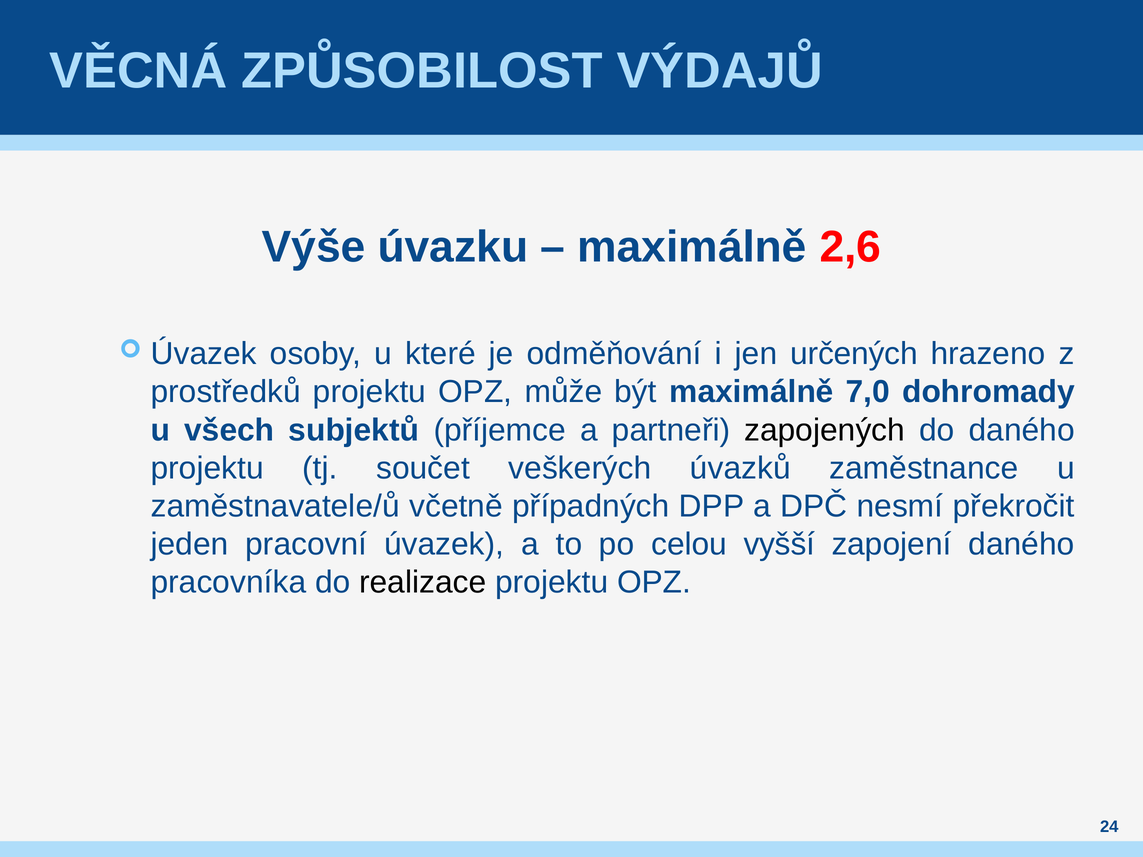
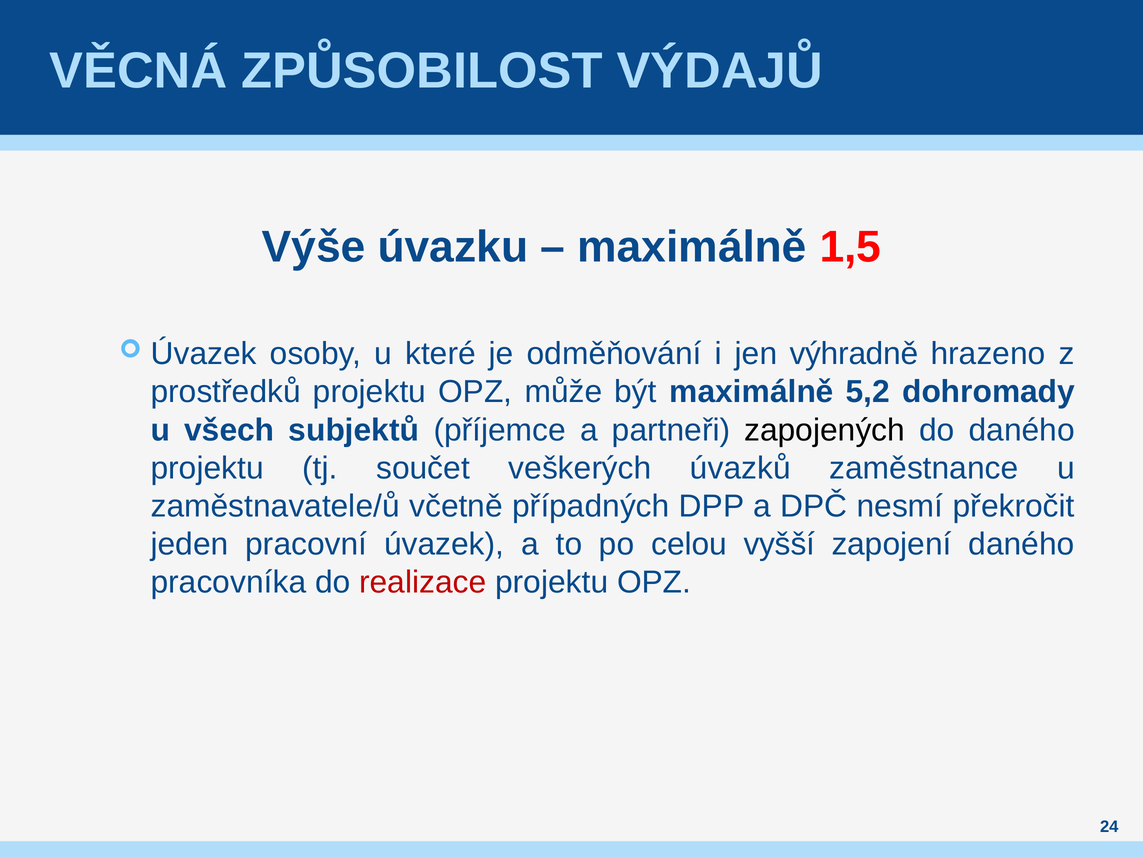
2,6: 2,6 -> 1,5
určených: určených -> výhradně
7,0: 7,0 -> 5,2
realizace colour: black -> red
